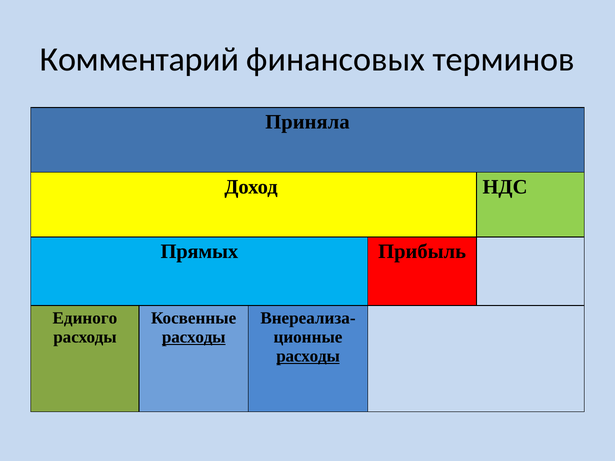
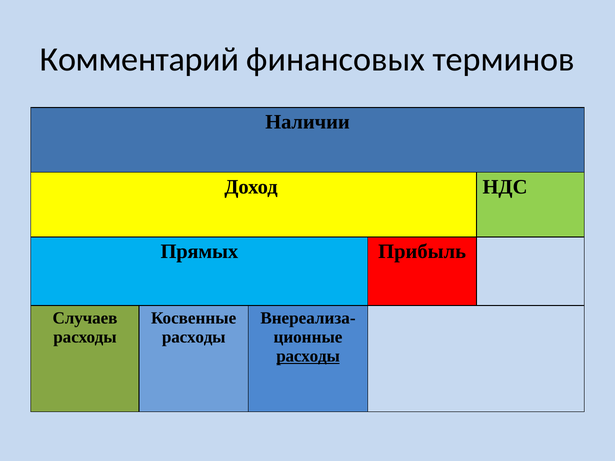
Приняла: Приняла -> Наличии
Единого: Единого -> Случаев
расходы at (194, 337) underline: present -> none
